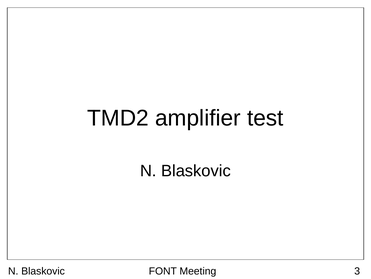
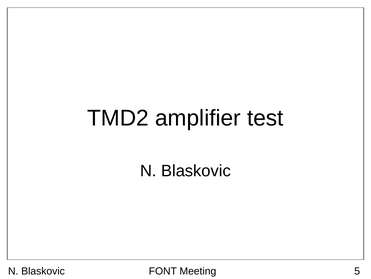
3: 3 -> 5
